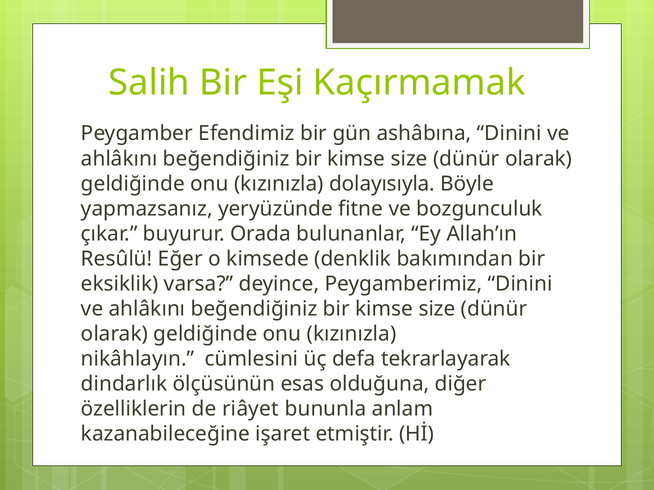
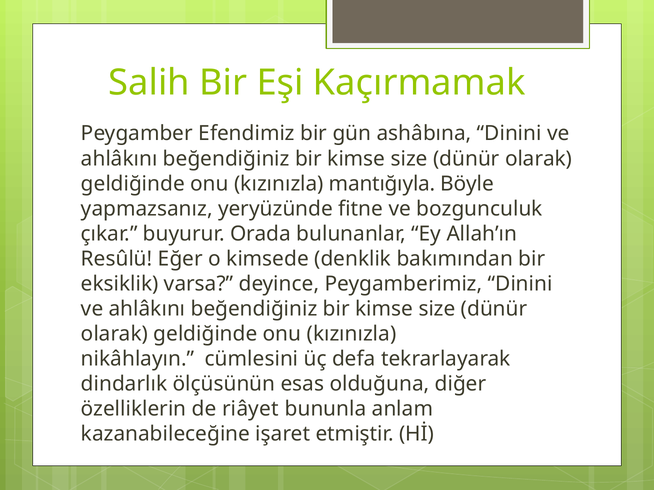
dolayısıyla: dolayısıyla -> mantığıyla
